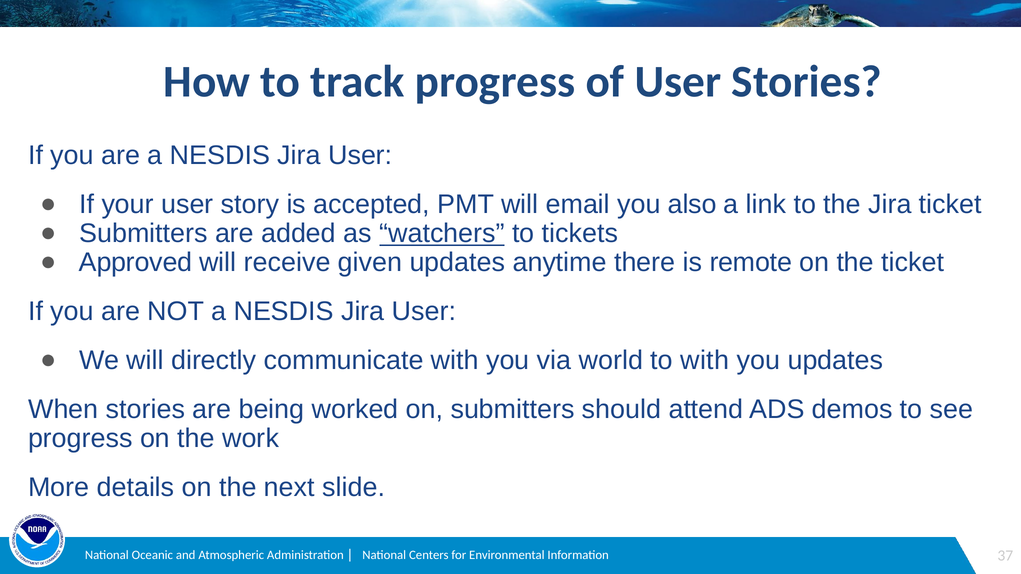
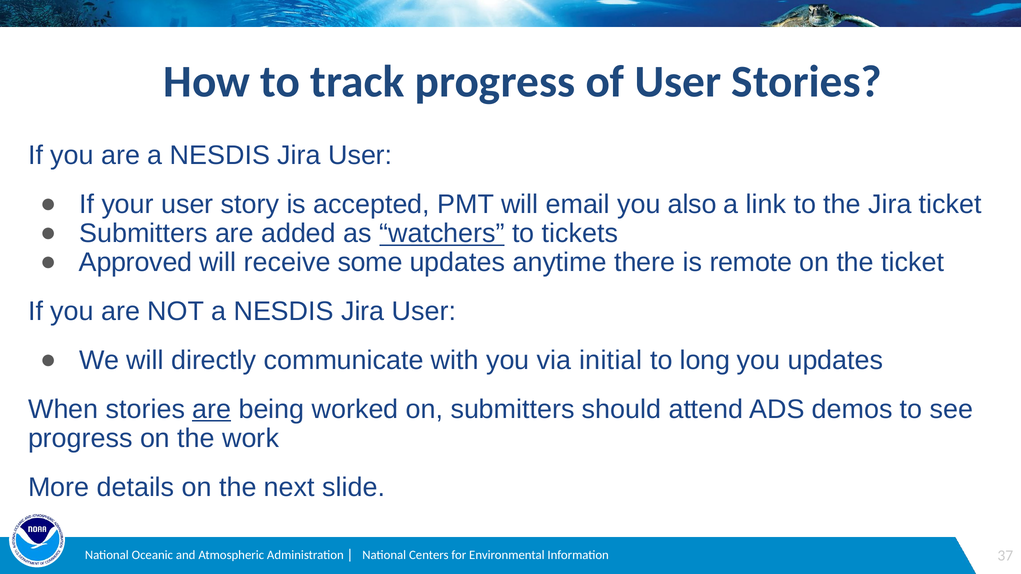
given: given -> some
world: world -> initial
to with: with -> long
are at (212, 410) underline: none -> present
